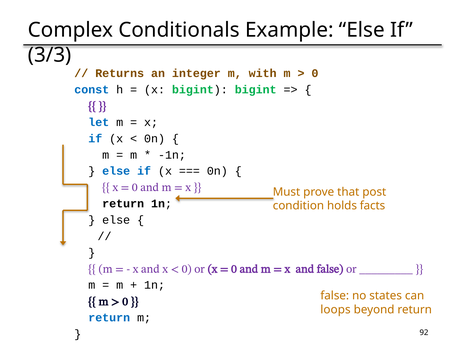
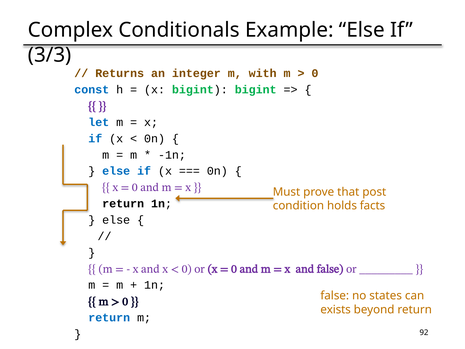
loops: loops -> exists
